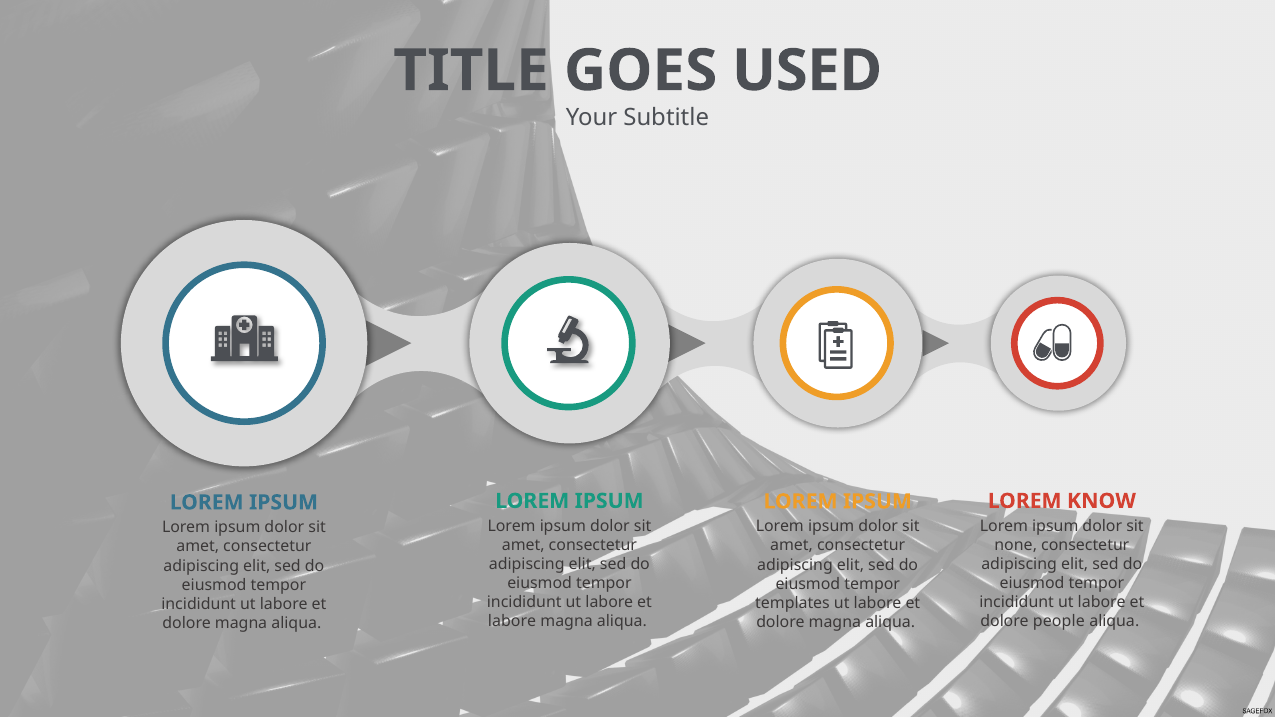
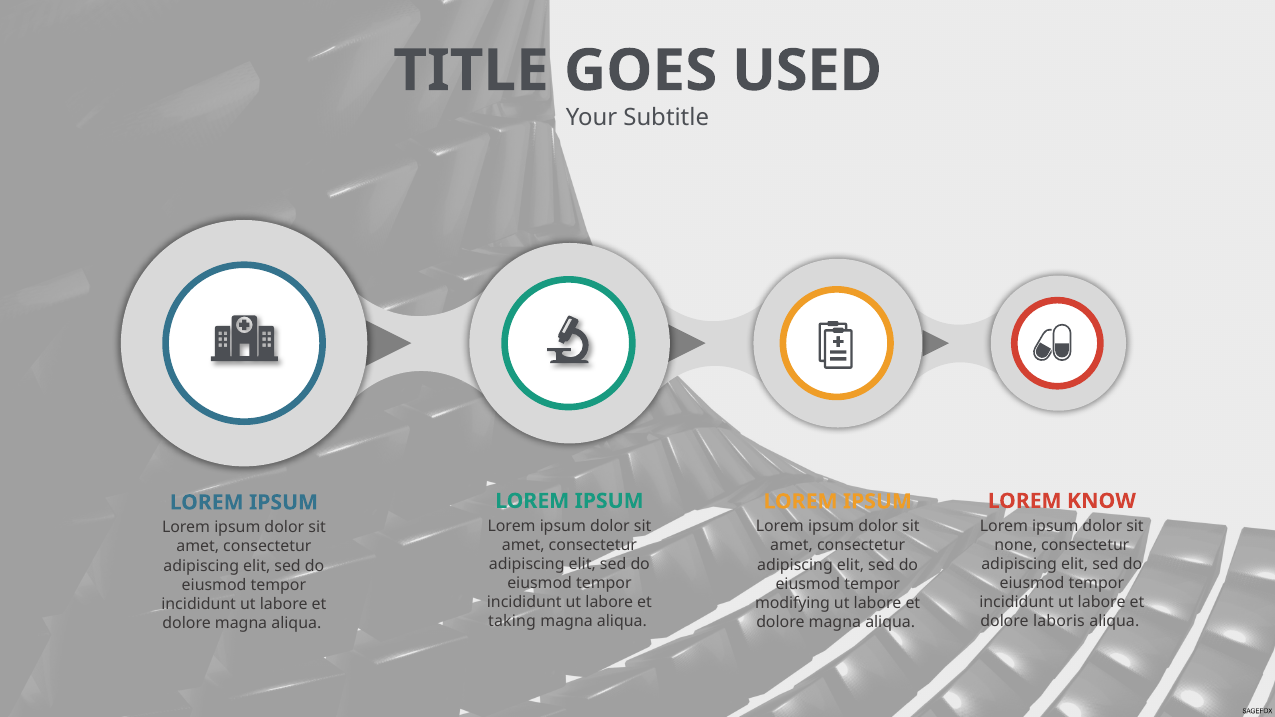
templates: templates -> modifying
labore at (512, 622): labore -> taking
people: people -> laboris
